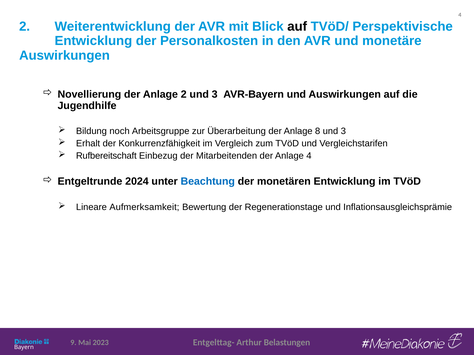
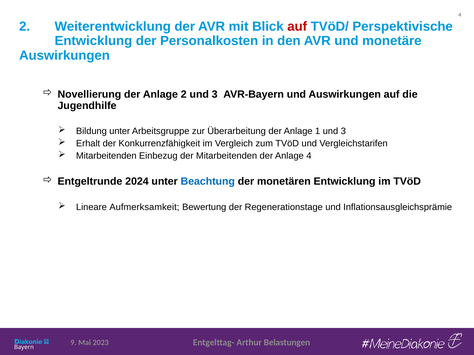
auf at (297, 26) colour: black -> red
Bildung noch: noch -> unter
8: 8 -> 1
Rufbereitschaft at (106, 156): Rufbereitschaft -> Mitarbeitenden
